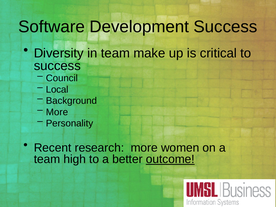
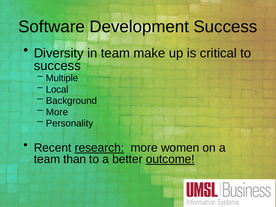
Council: Council -> Multiple
research underline: none -> present
high: high -> than
